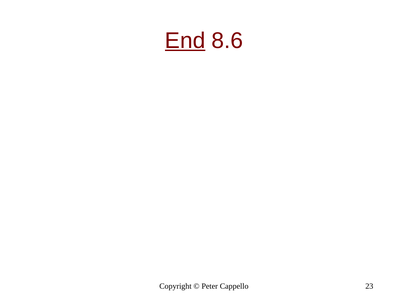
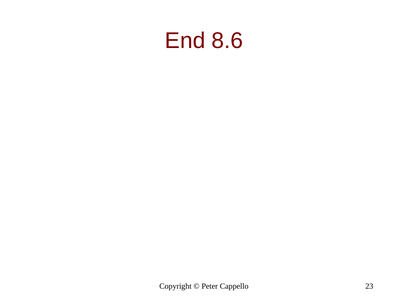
End underline: present -> none
